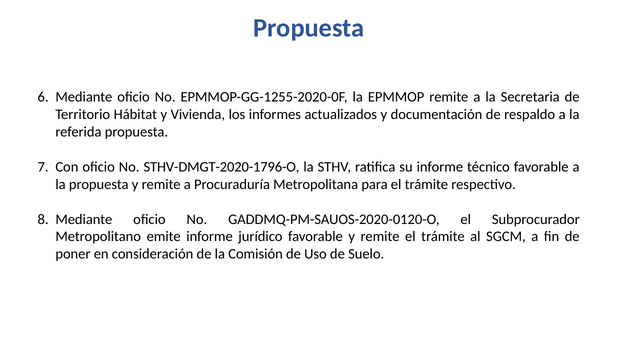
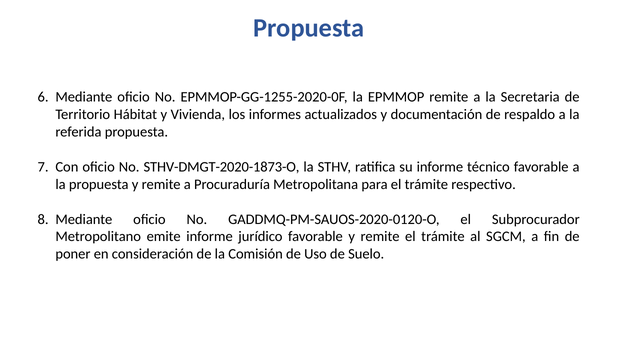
STHV-DMGT-2020-1796-O: STHV-DMGT-2020-1796-O -> STHV-DMGT-2020-1873-O
